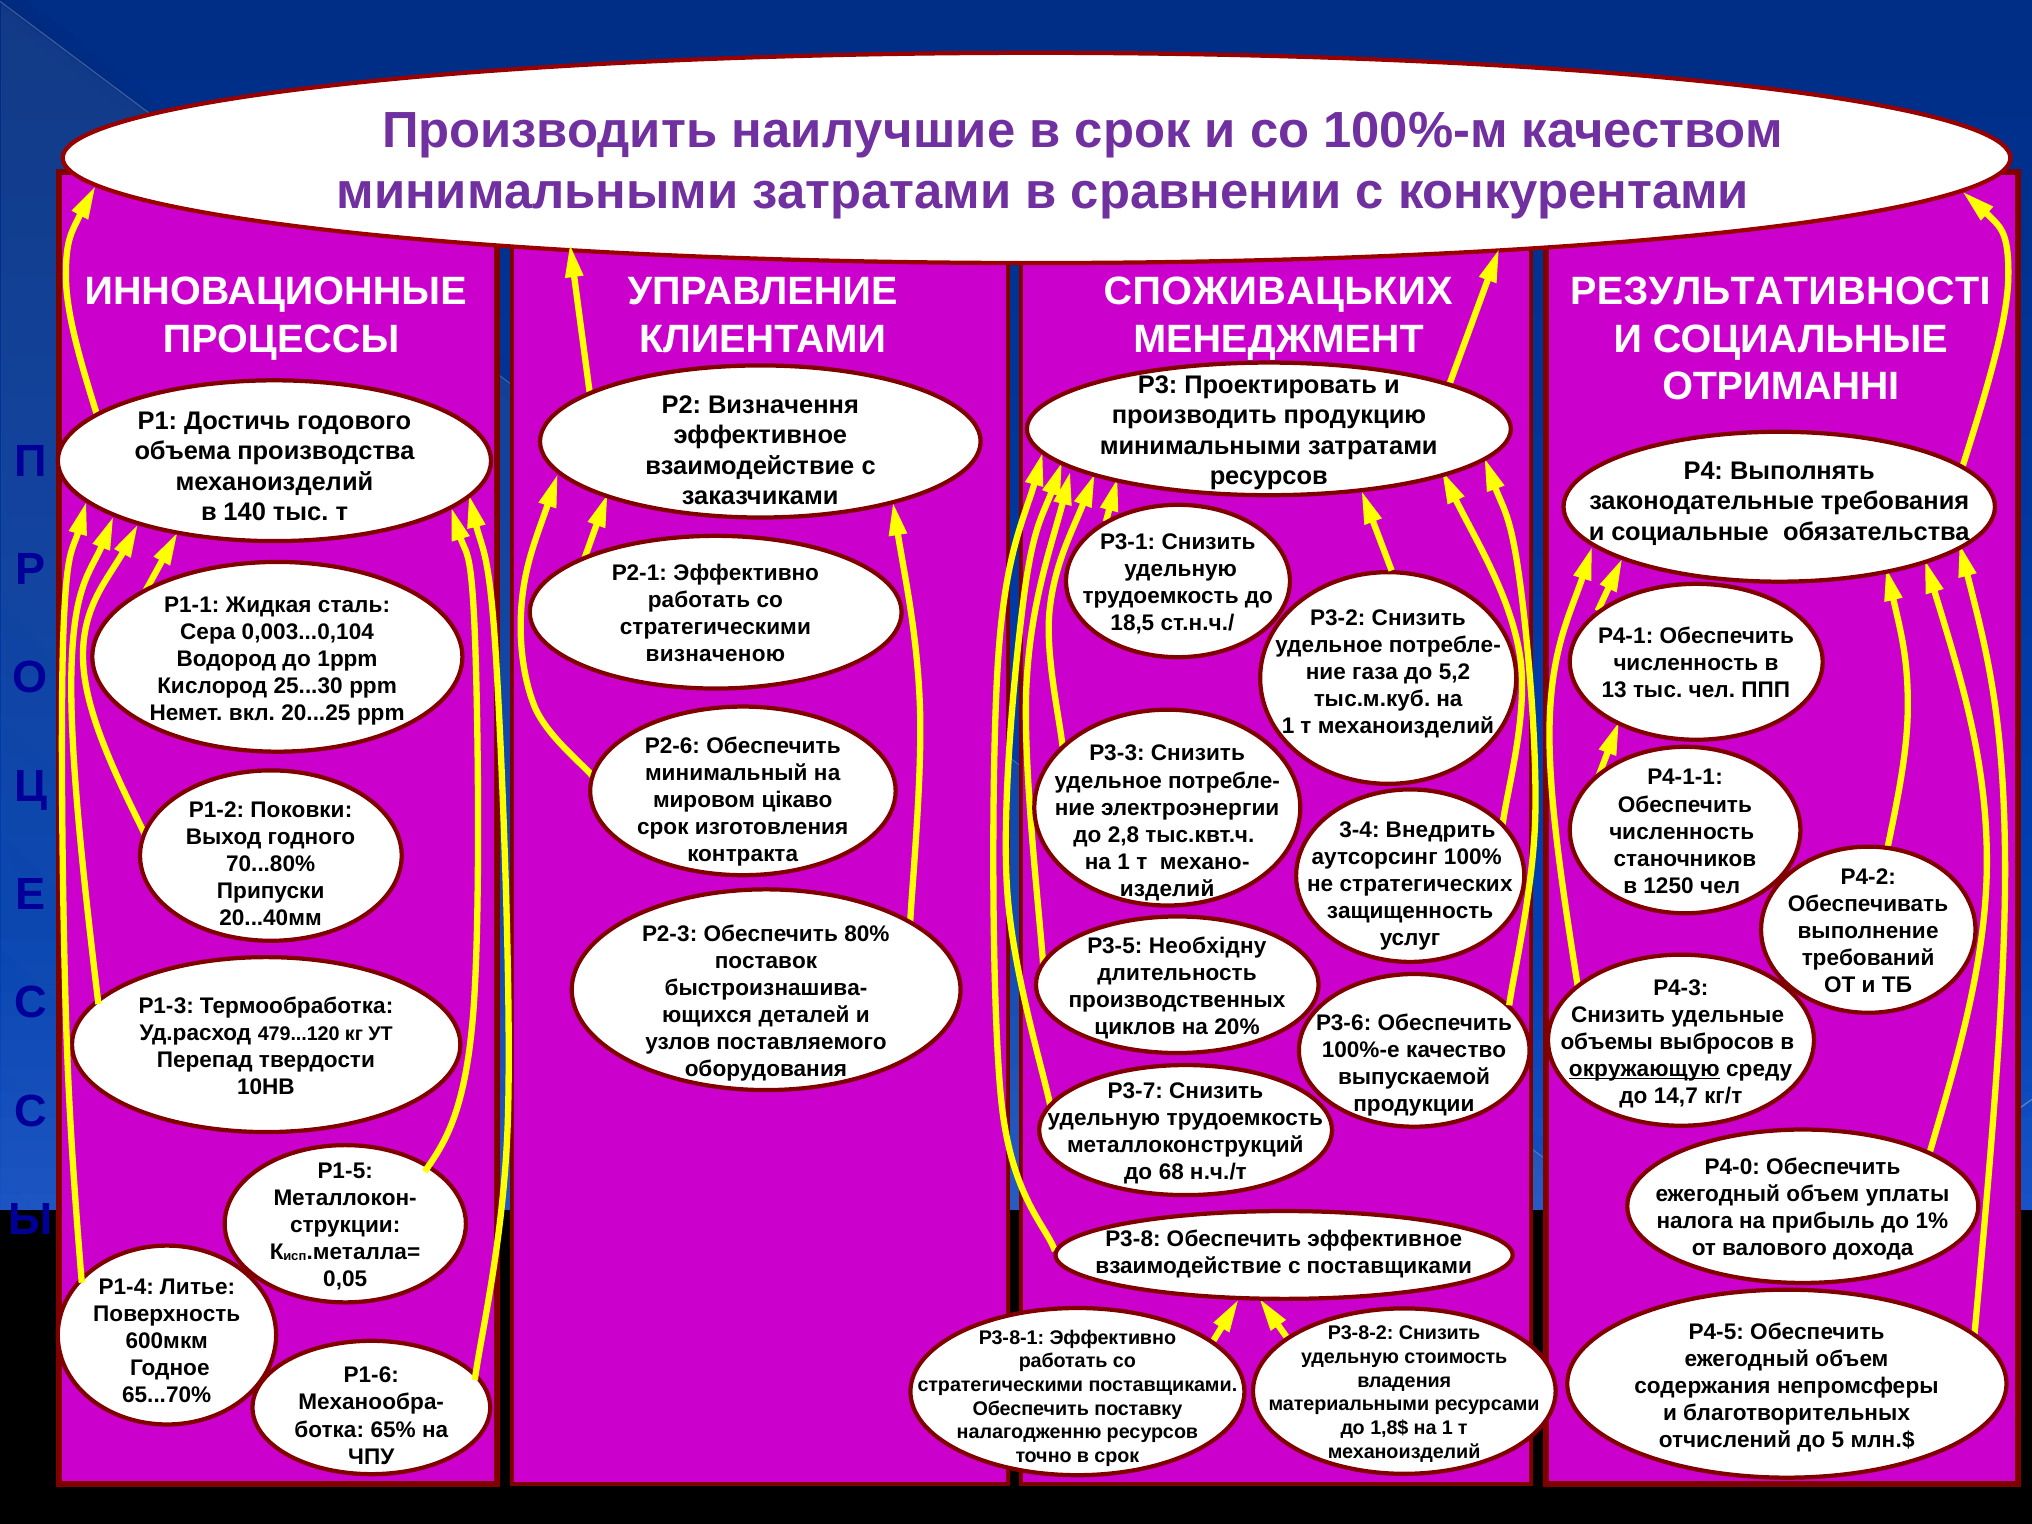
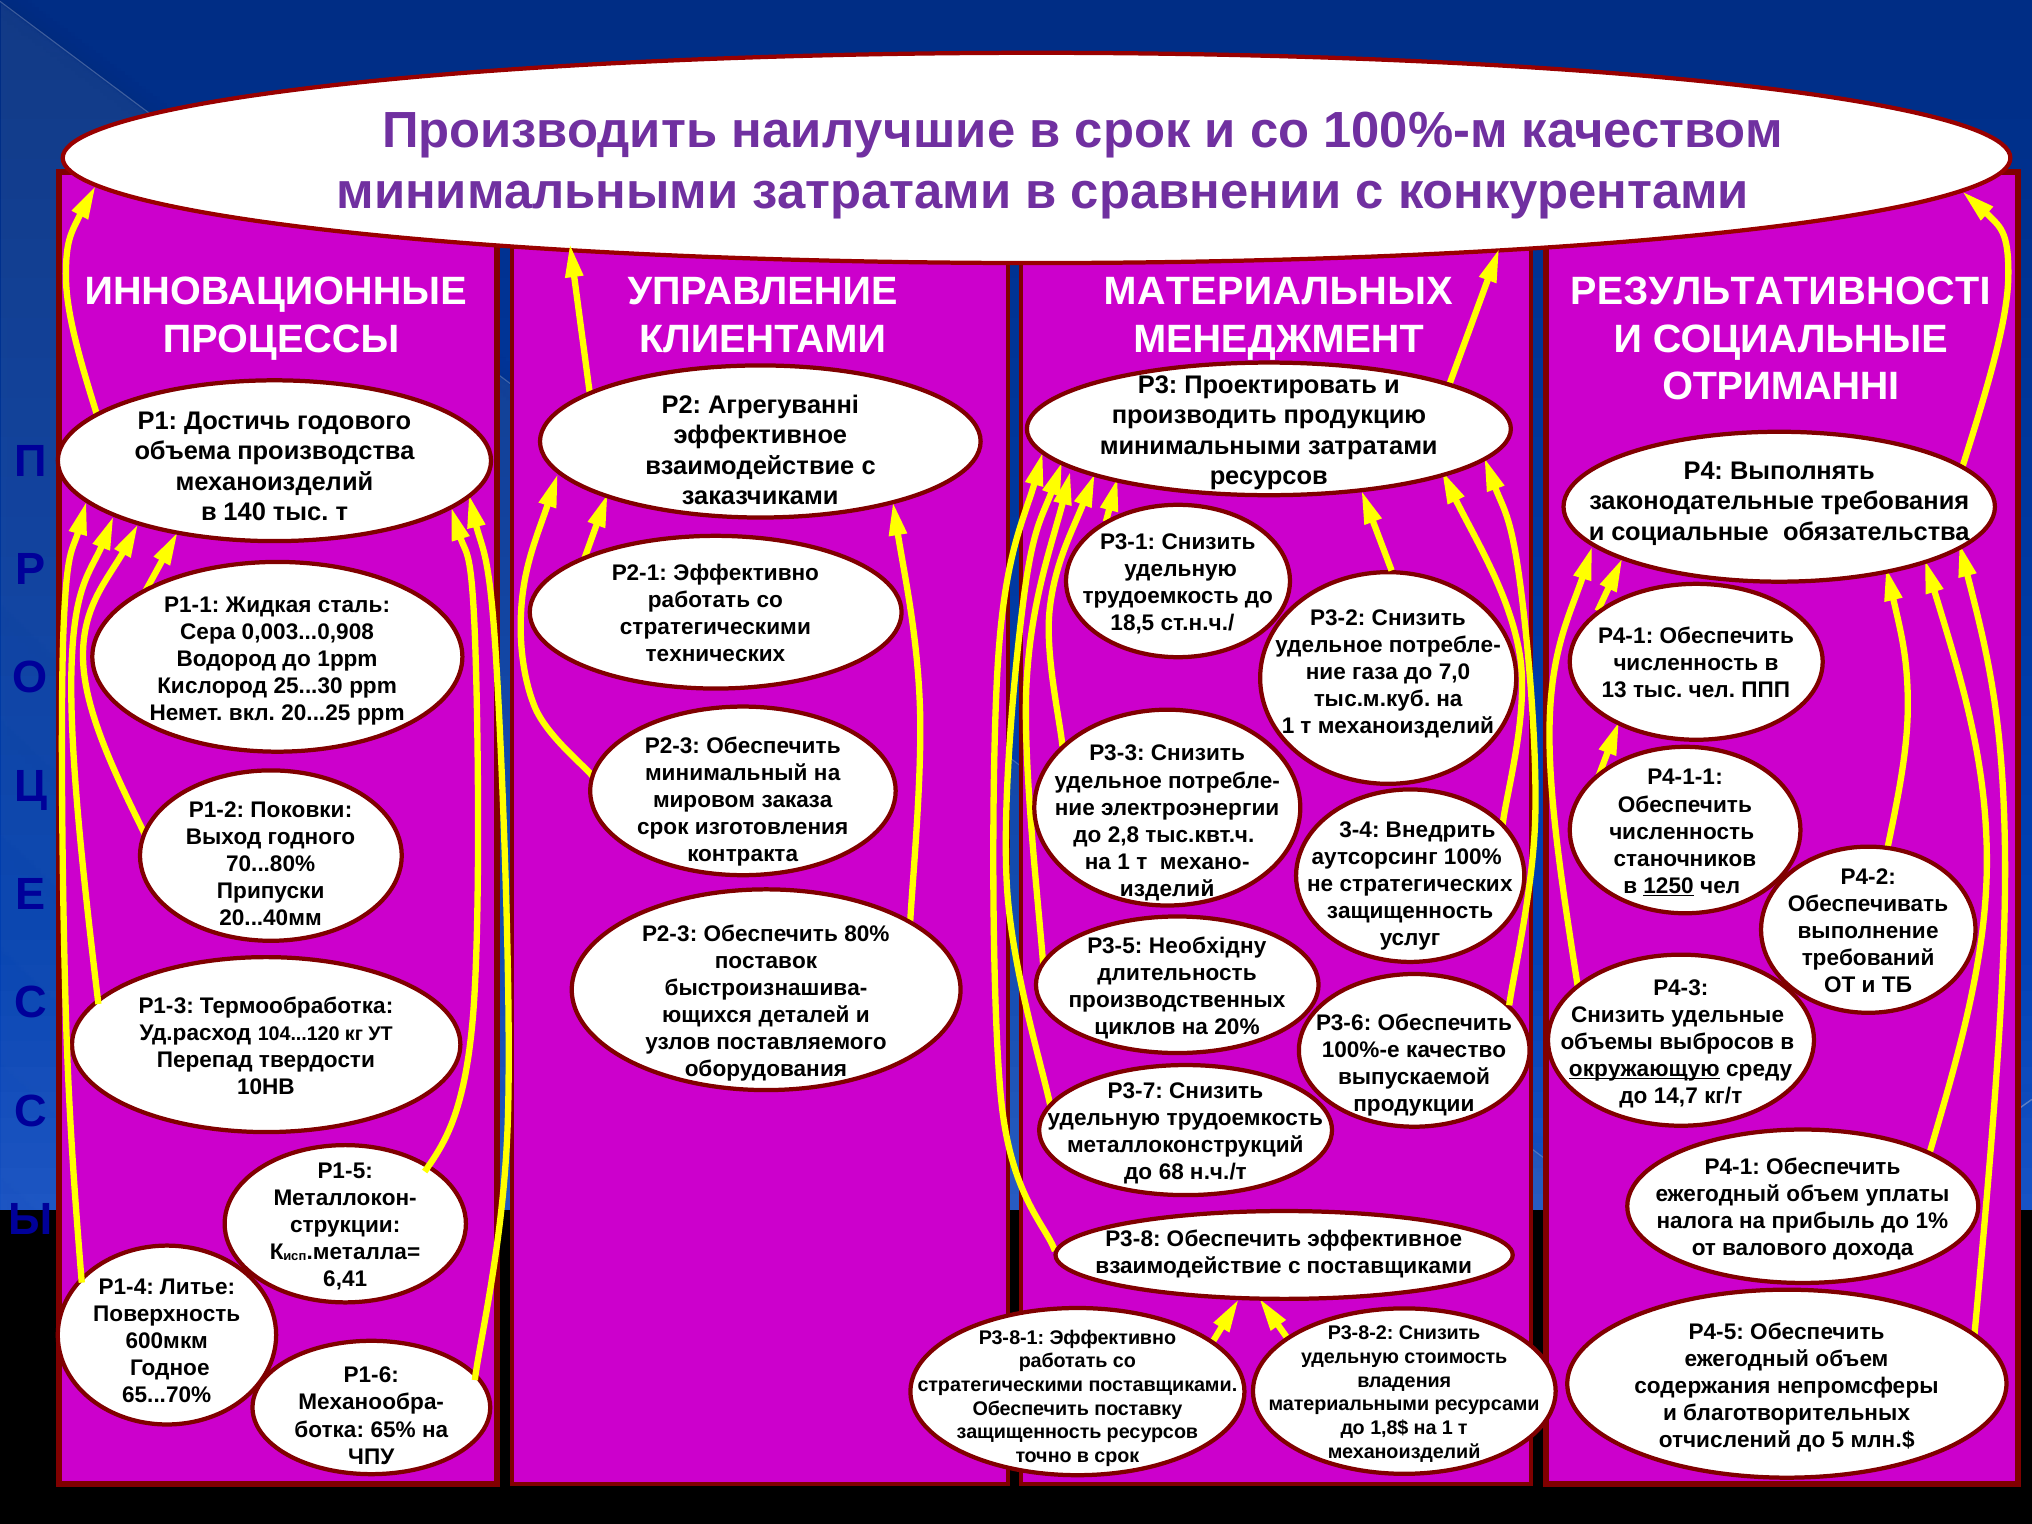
СПОЖИВАЦЬКИХ: СПОЖИВАЦЬКИХ -> МАТЕРИАЛЬНЫХ
Визначення: Визначення -> Агрегуванні
0,003...0,104: 0,003...0,104 -> 0,003...0,908
визначеною: визначеною -> технических
5,2: 5,2 -> 7,0
Р2-6 at (672, 746): Р2-6 -> Р2-3
цікаво: цікаво -> заказа
1250 underline: none -> present
479...120: 479...120 -> 104...120
Р4-0 at (1732, 1167): Р4-0 -> Р4-1
0,05: 0,05 -> 6,41
налагодженню at (1029, 1432): налагодженню -> защищенность
